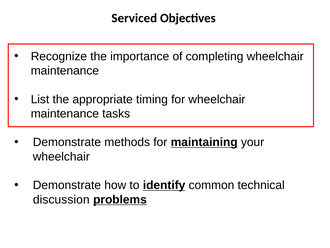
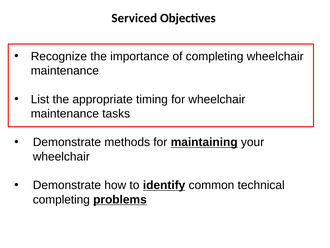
discussion at (61, 199): discussion -> completing
